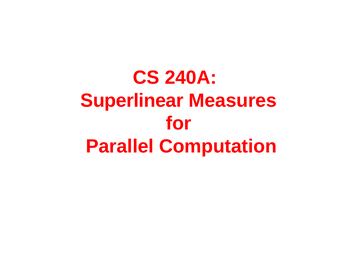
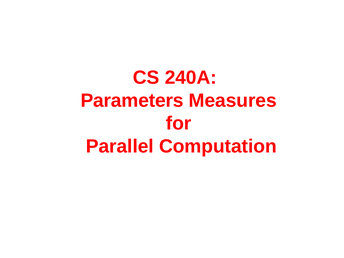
Superlinear: Superlinear -> Parameters
